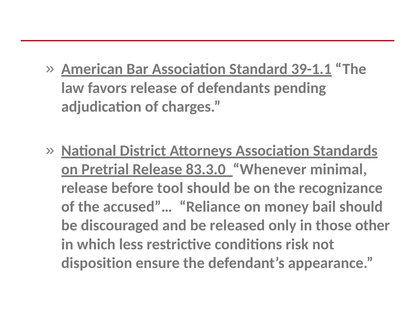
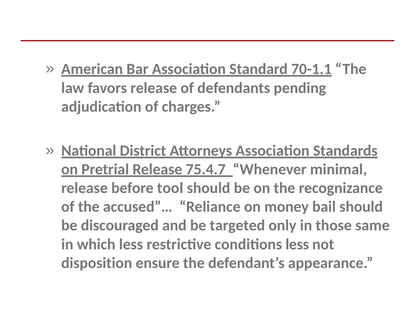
39-1.1: 39-1.1 -> 70-1.1
83.3.0: 83.3.0 -> 75.4.7
released: released -> targeted
other: other -> same
conditions risk: risk -> less
